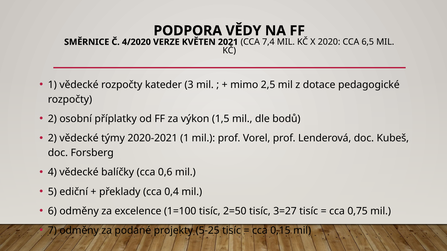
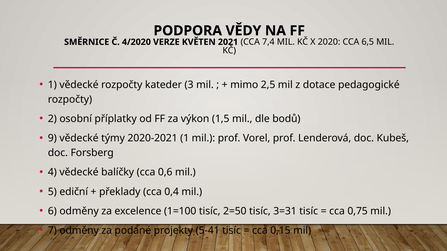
2 at (52, 138): 2 -> 9
3=27: 3=27 -> 3=31
5-25: 5-25 -> 5-41
